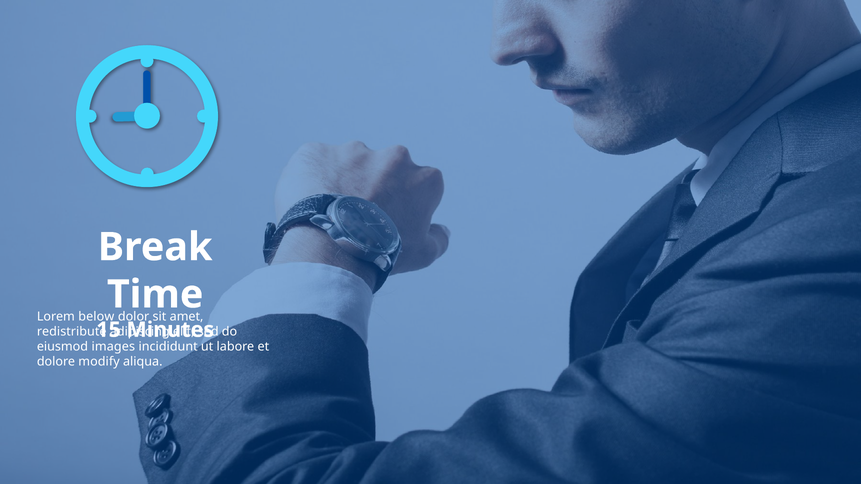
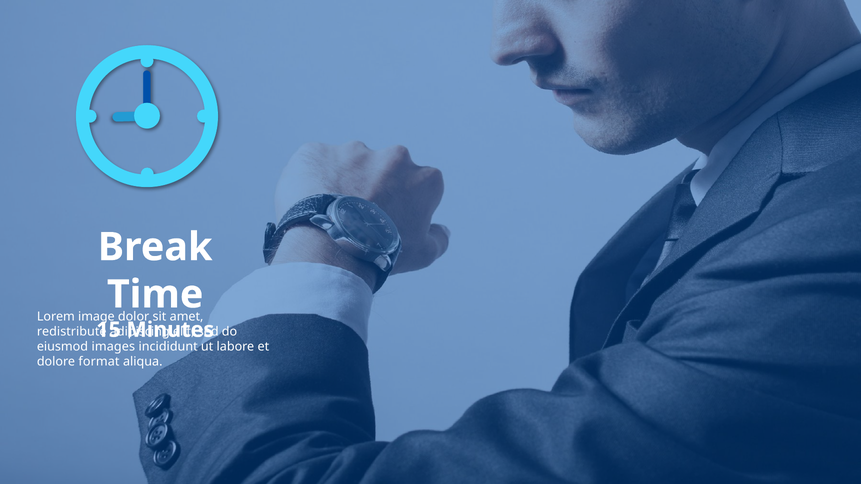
below: below -> image
modify: modify -> format
